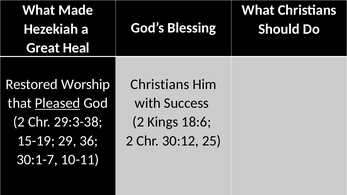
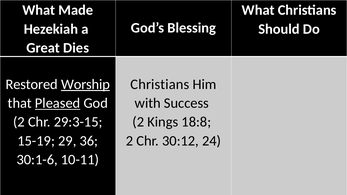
Heal: Heal -> Dies
Worship underline: none -> present
29:3-38: 29:3-38 -> 29:3-15
18:6: 18:6 -> 18:8
25: 25 -> 24
30:1-7: 30:1-7 -> 30:1-6
